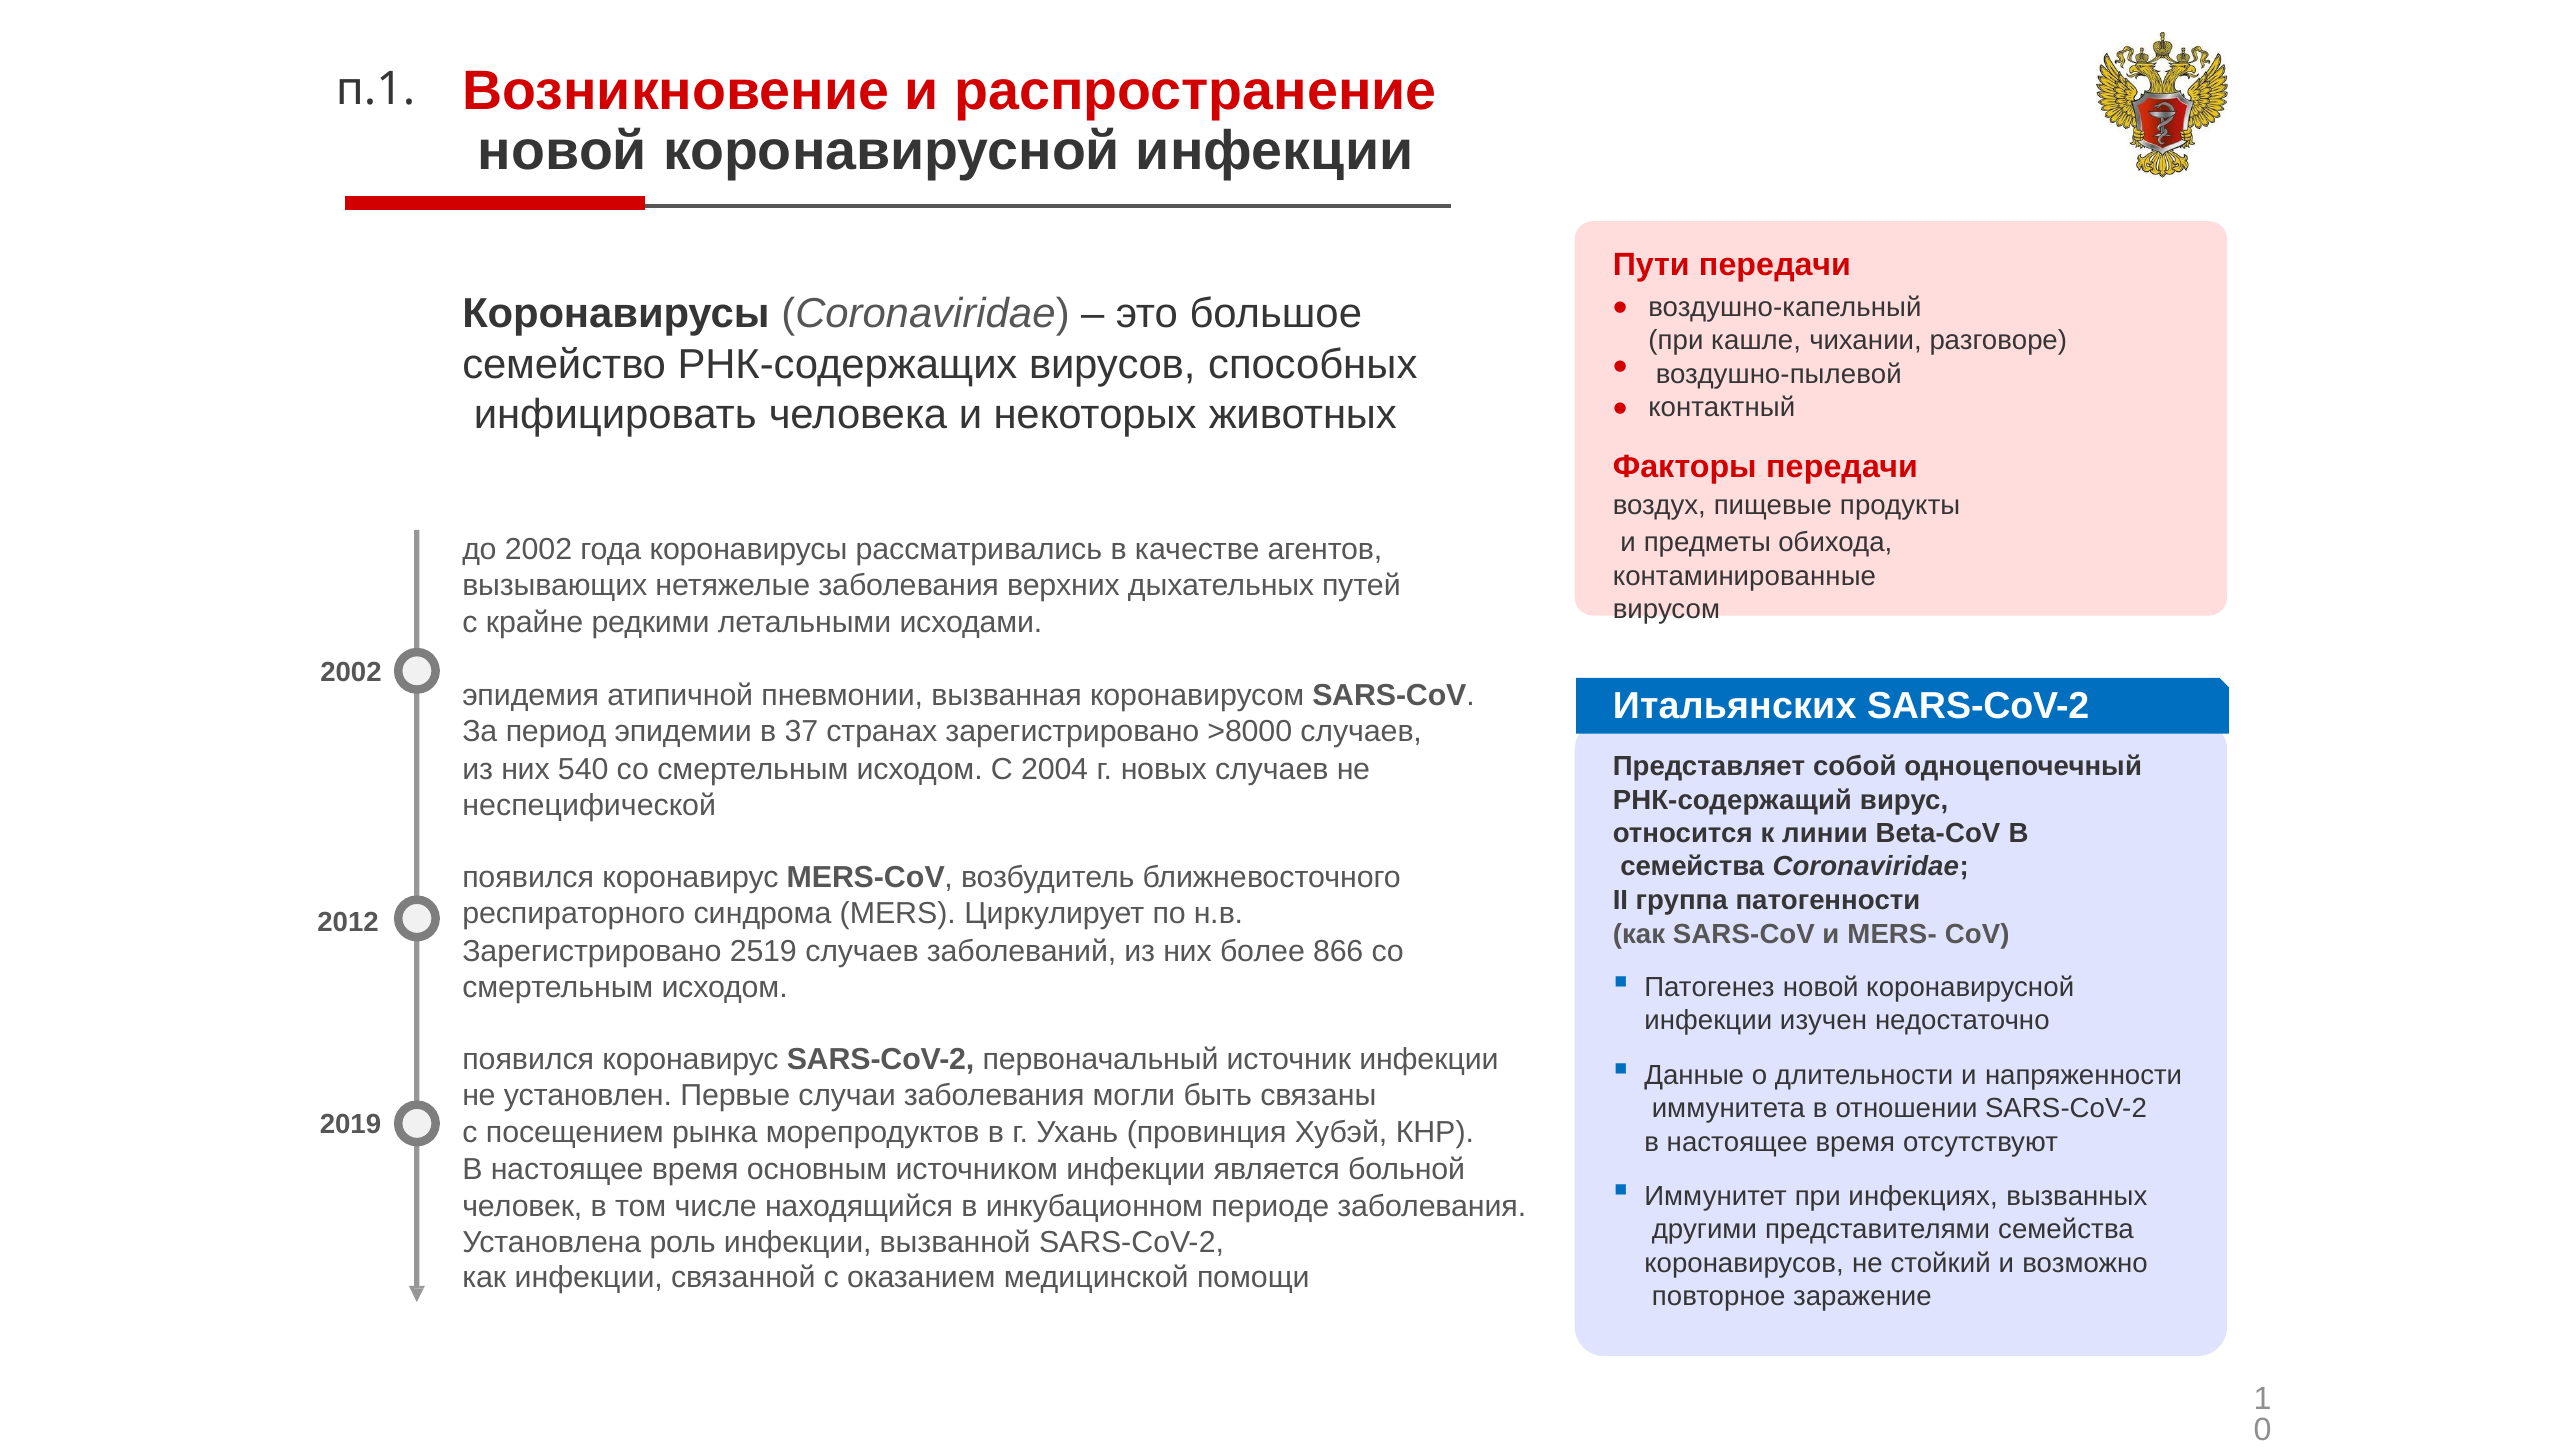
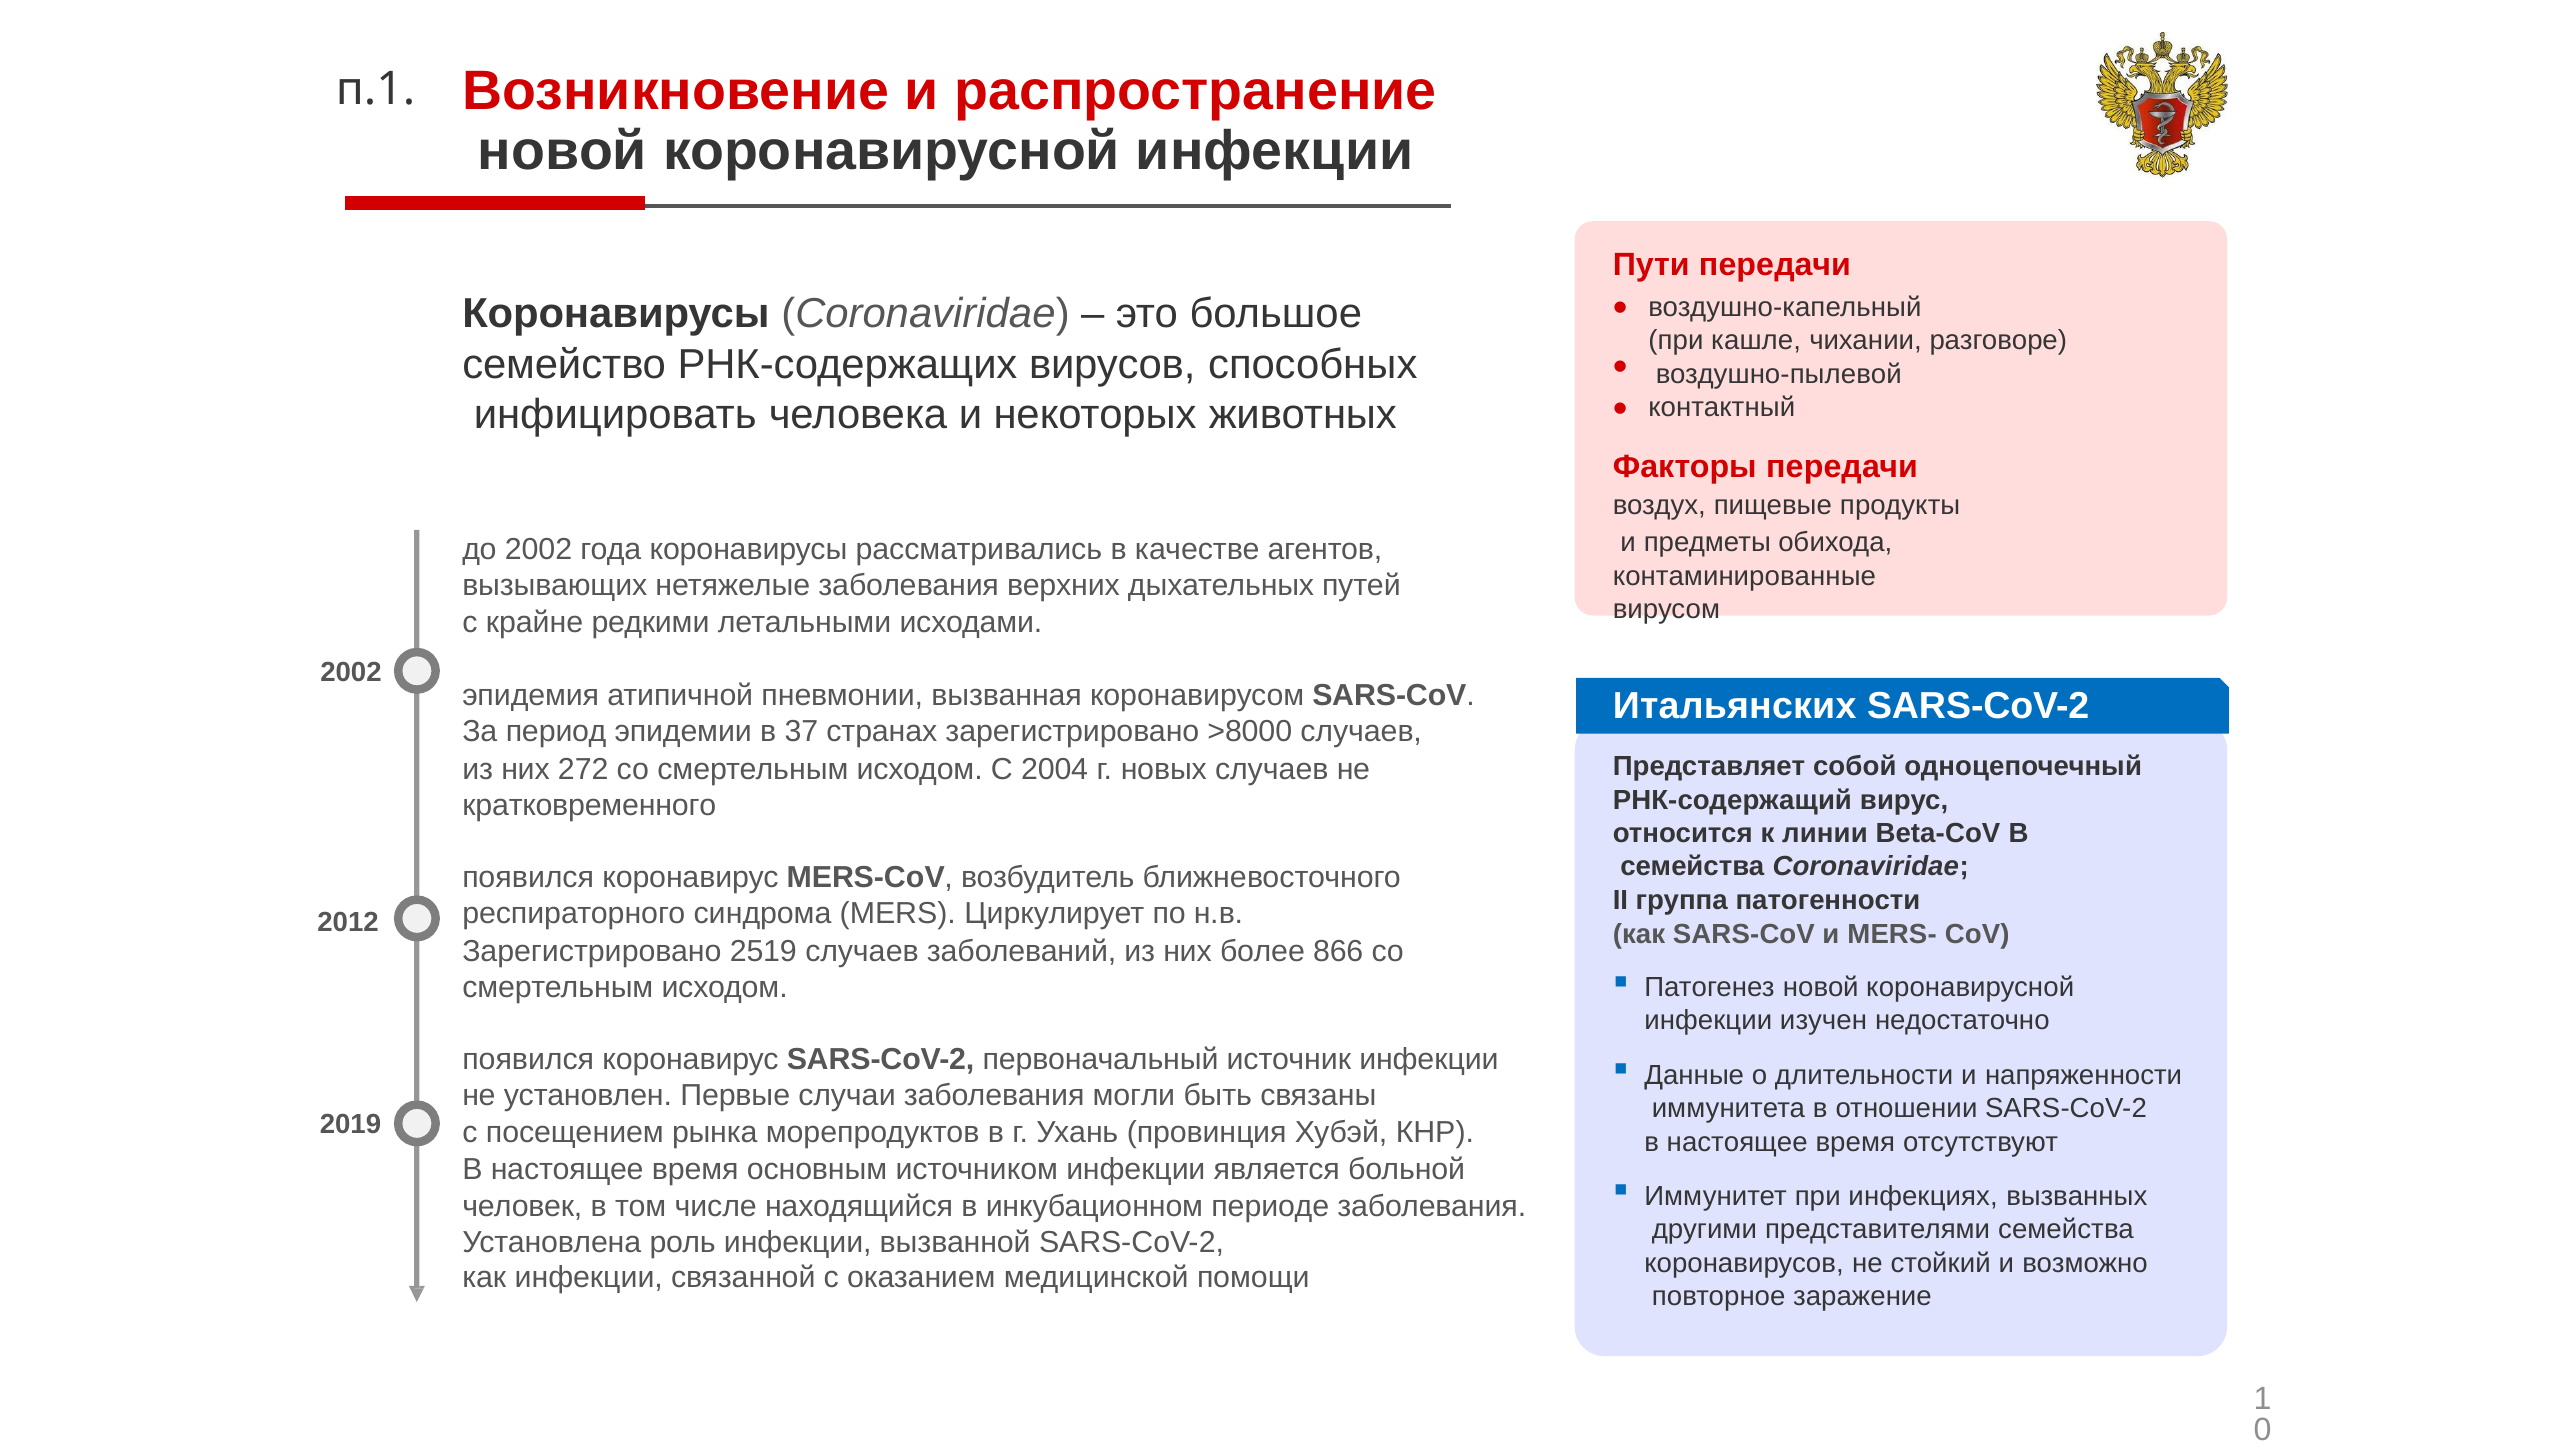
540: 540 -> 272
неспецифической: неспецифической -> кратковременного
